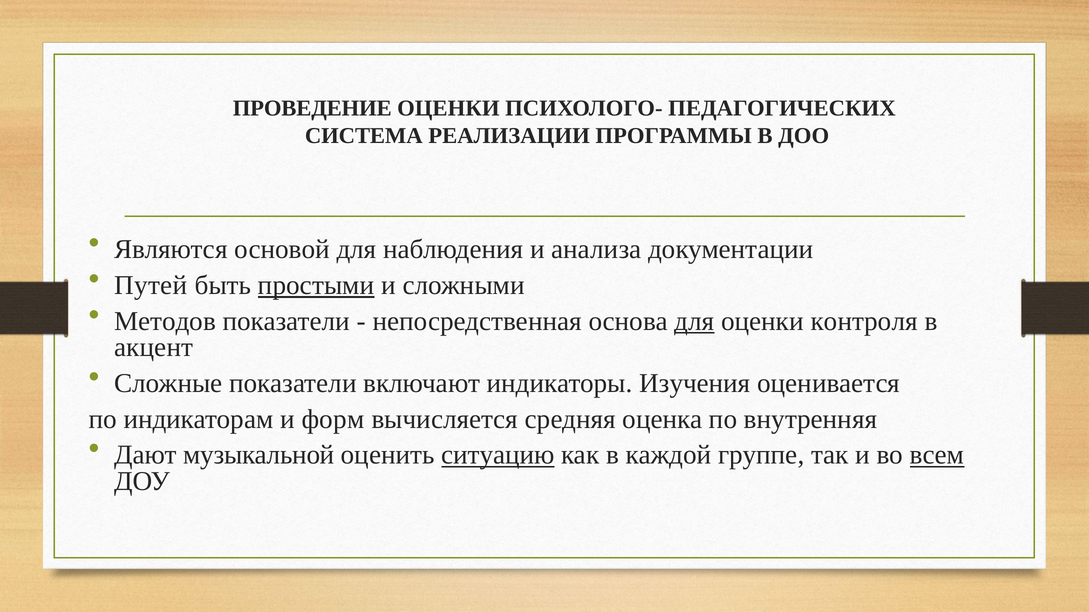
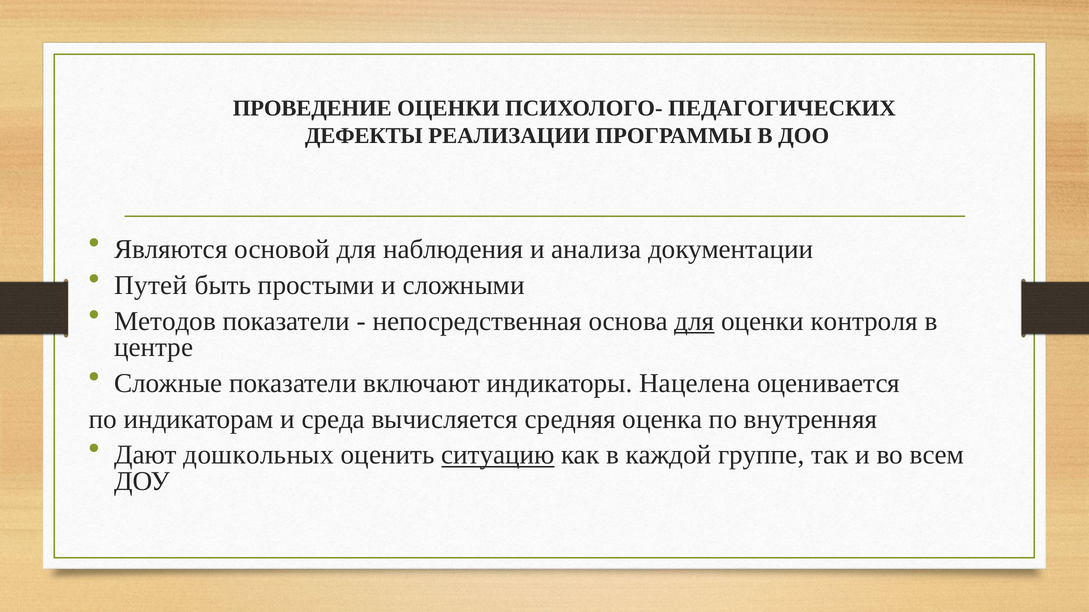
СИСТЕМА: СИСТЕМА -> ДЕФЕКТЫ
простыми underline: present -> none
акцент: акцент -> центре
Изучения: Изучения -> Нацелена
форм: форм -> среда
музыкальной: музыкальной -> дошкольных
всем underline: present -> none
